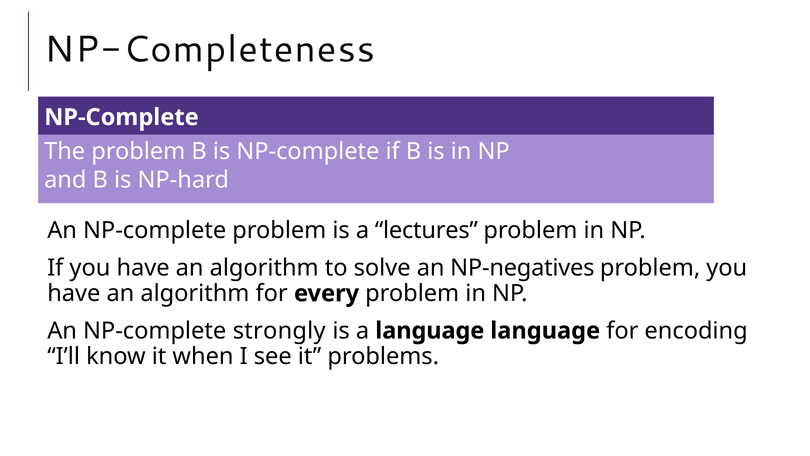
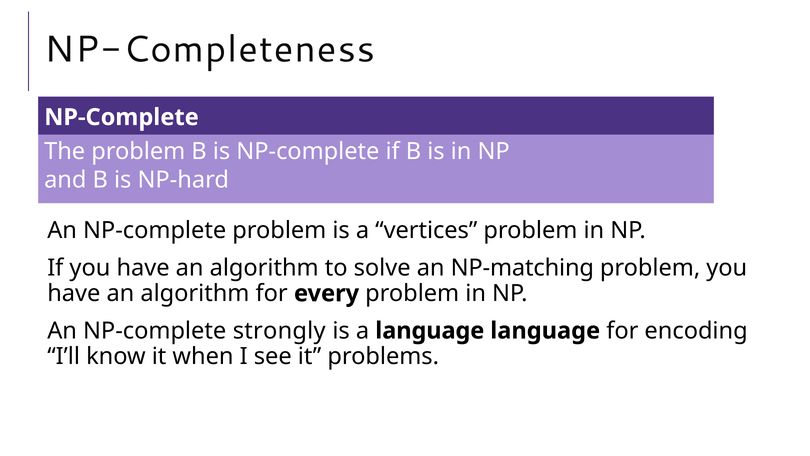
lectures: lectures -> vertices
NP-negatives: NP-negatives -> NP-matching
